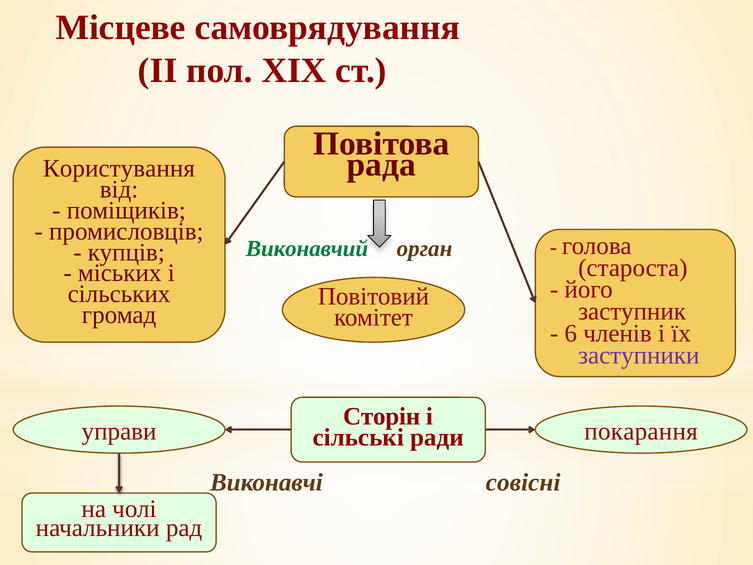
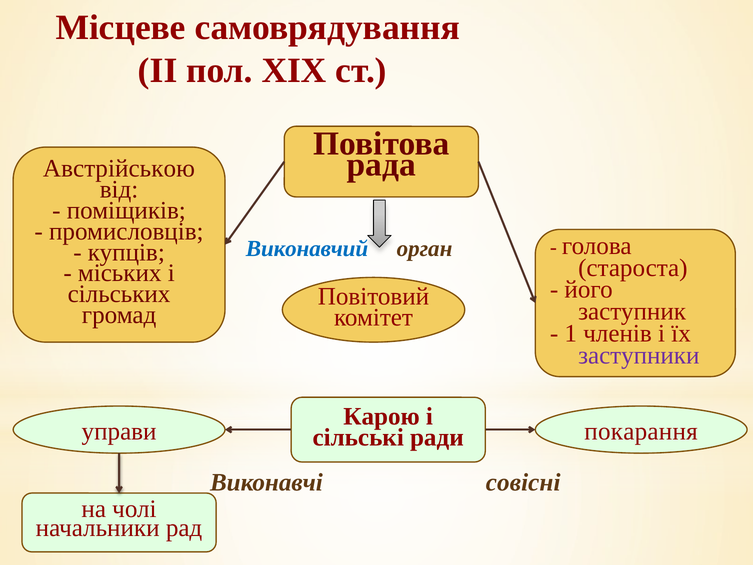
Користування: Користування -> Австрійською
Виконавчий colour: green -> blue
6: 6 -> 1
Сторін: Сторін -> Карою
